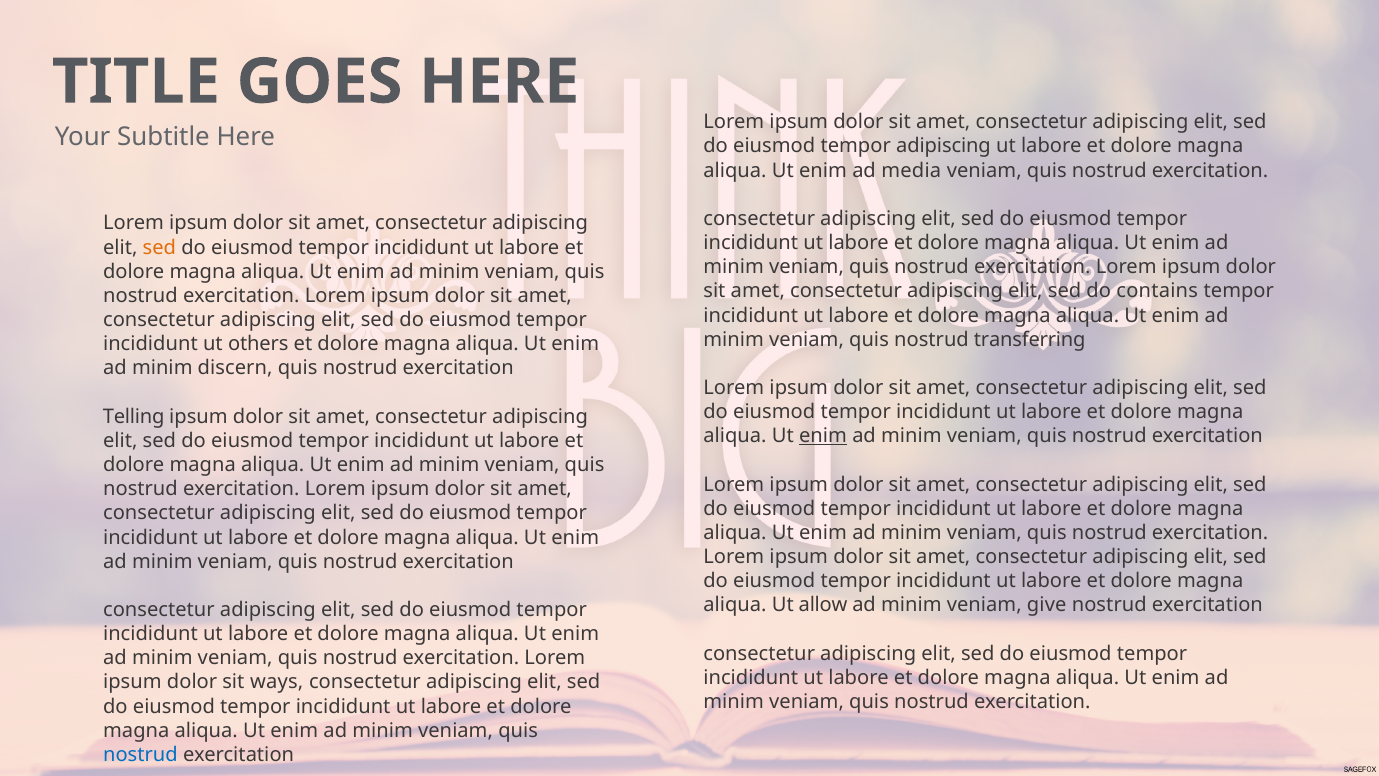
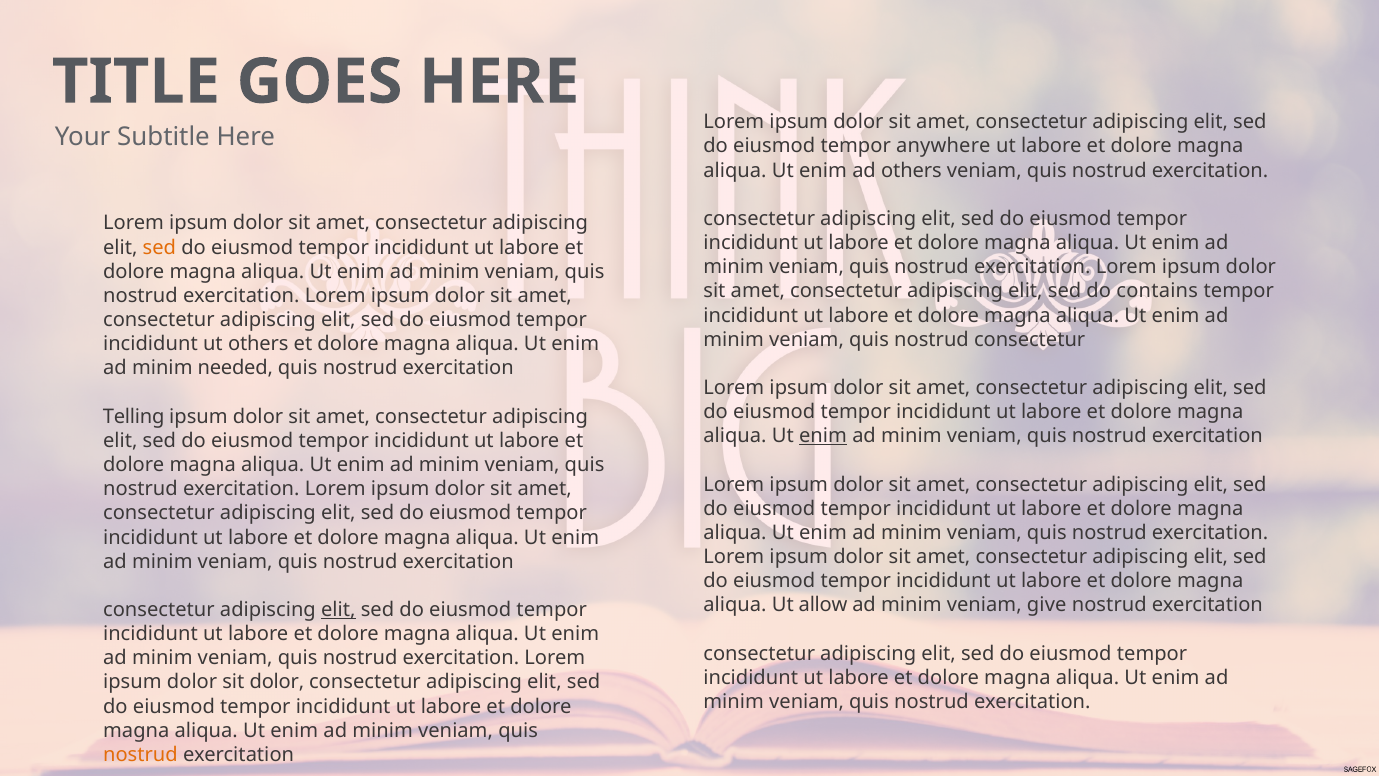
tempor adipiscing: adipiscing -> anywhere
ad media: media -> others
nostrud transferring: transferring -> consectetur
discern: discern -> needed
elit at (338, 610) underline: none -> present
sit ways: ways -> dolor
nostrud at (140, 754) colour: blue -> orange
